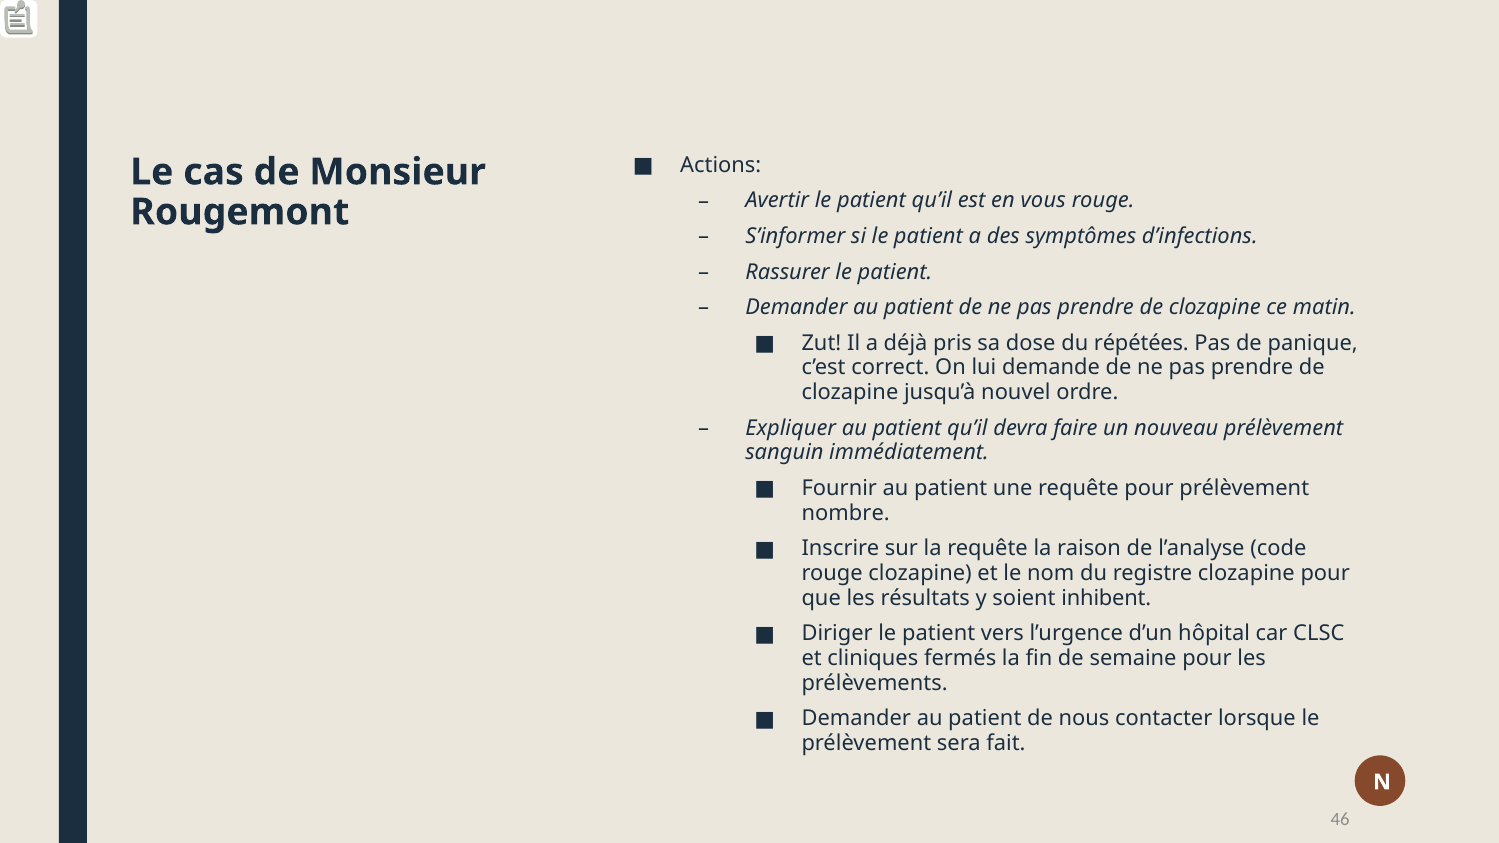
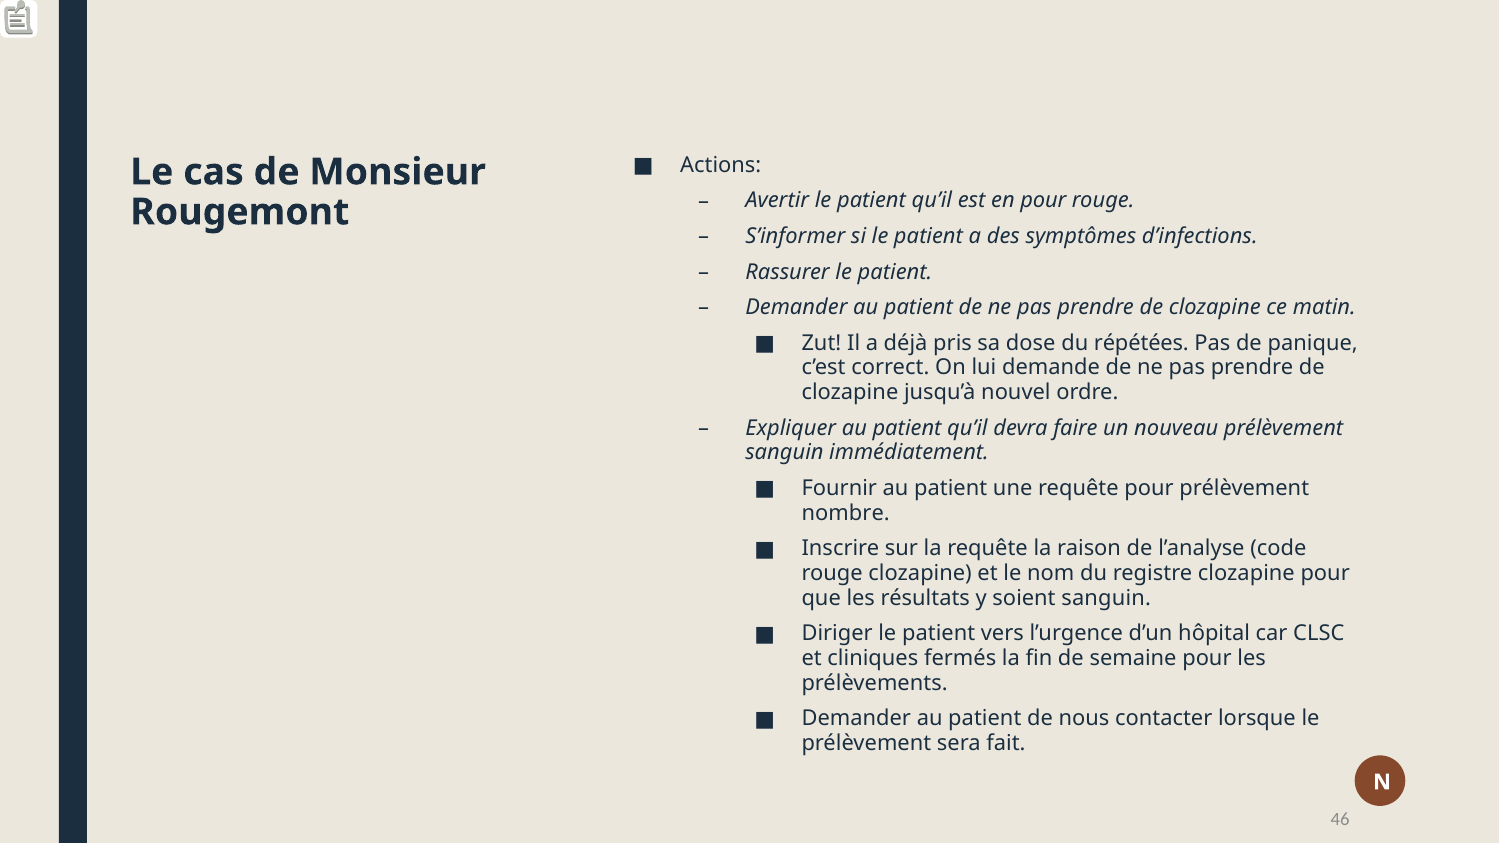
en vous: vous -> pour
soient inhibent: inhibent -> sanguin
